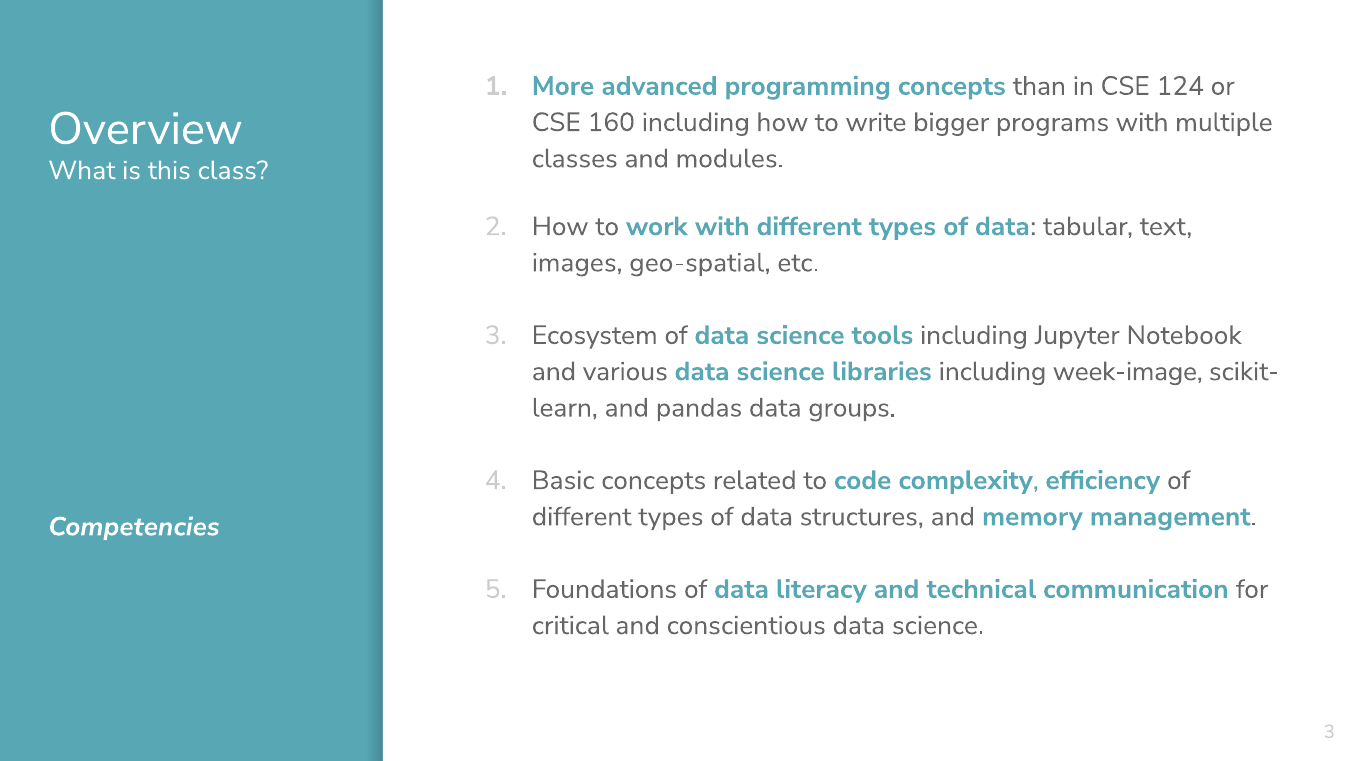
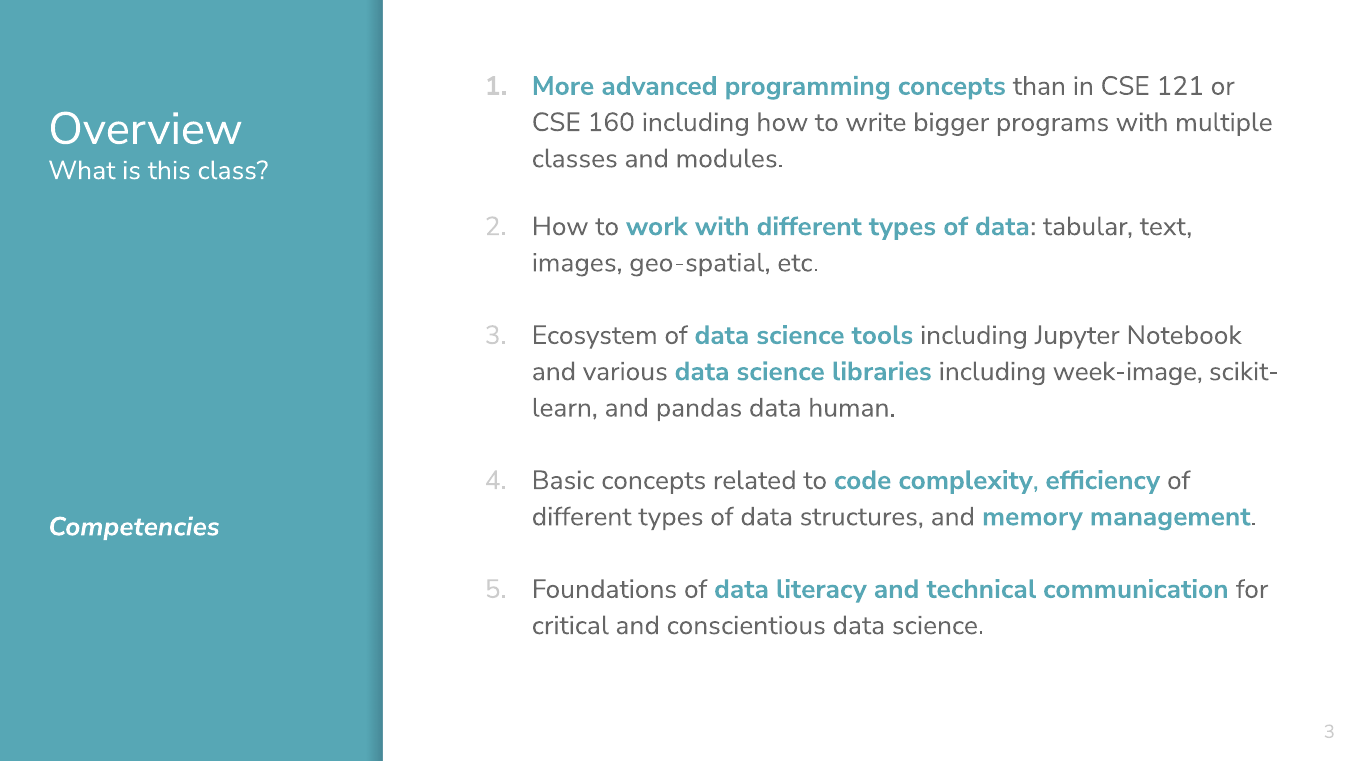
124: 124 -> 121
groups: groups -> human
